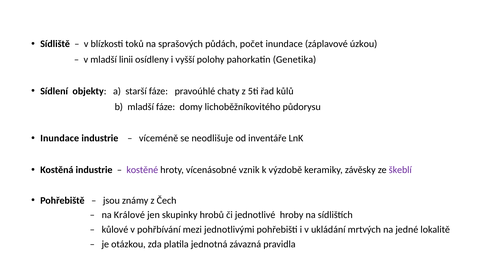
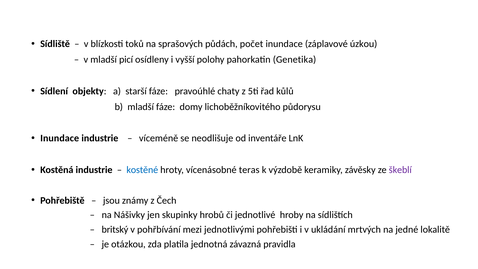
linii: linii -> picí
kostěné colour: purple -> blue
vznik: vznik -> teras
Králové: Králové -> Nášivky
kůlové: kůlové -> britský
